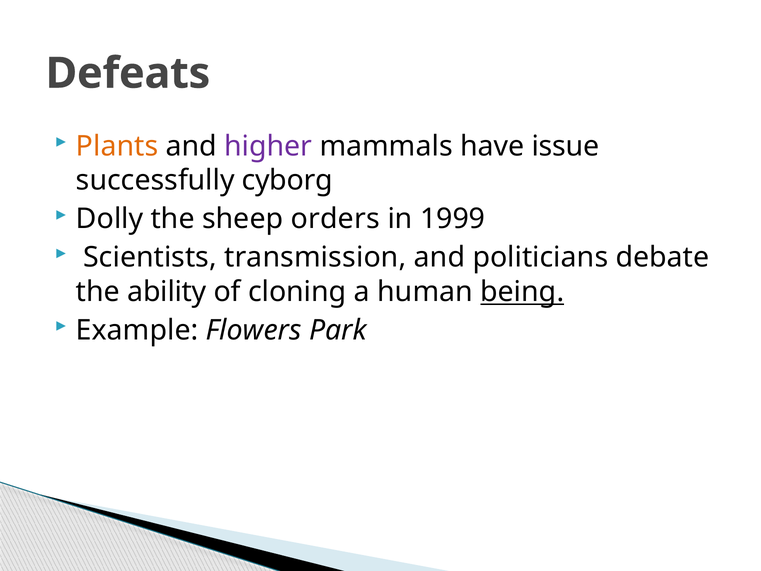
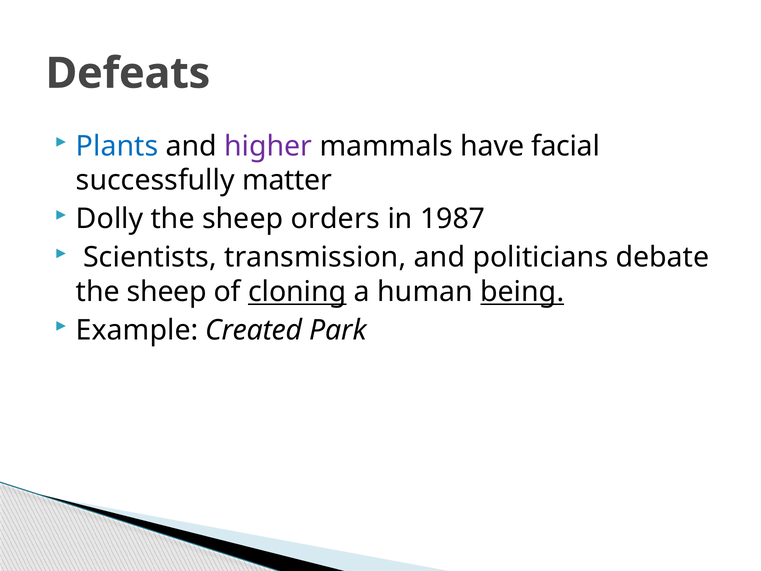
Plants colour: orange -> blue
issue: issue -> facial
cyborg: cyborg -> matter
1999: 1999 -> 1987
ability at (167, 292): ability -> sheep
cloning underline: none -> present
Flowers: Flowers -> Created
